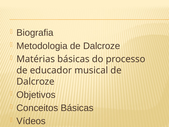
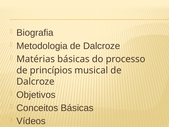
educador: educador -> princípios
